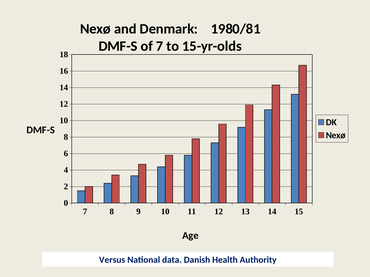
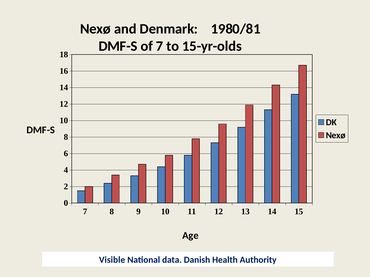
Versus: Versus -> Visible
